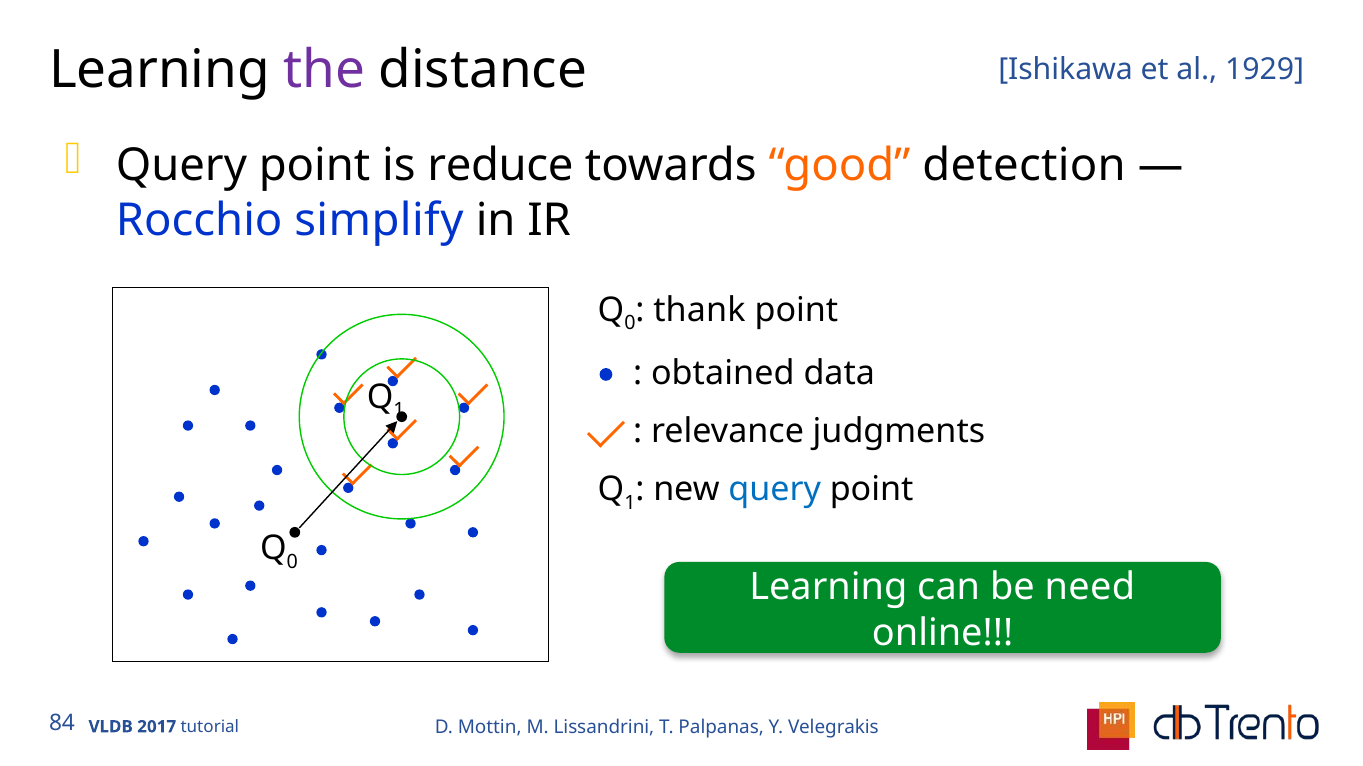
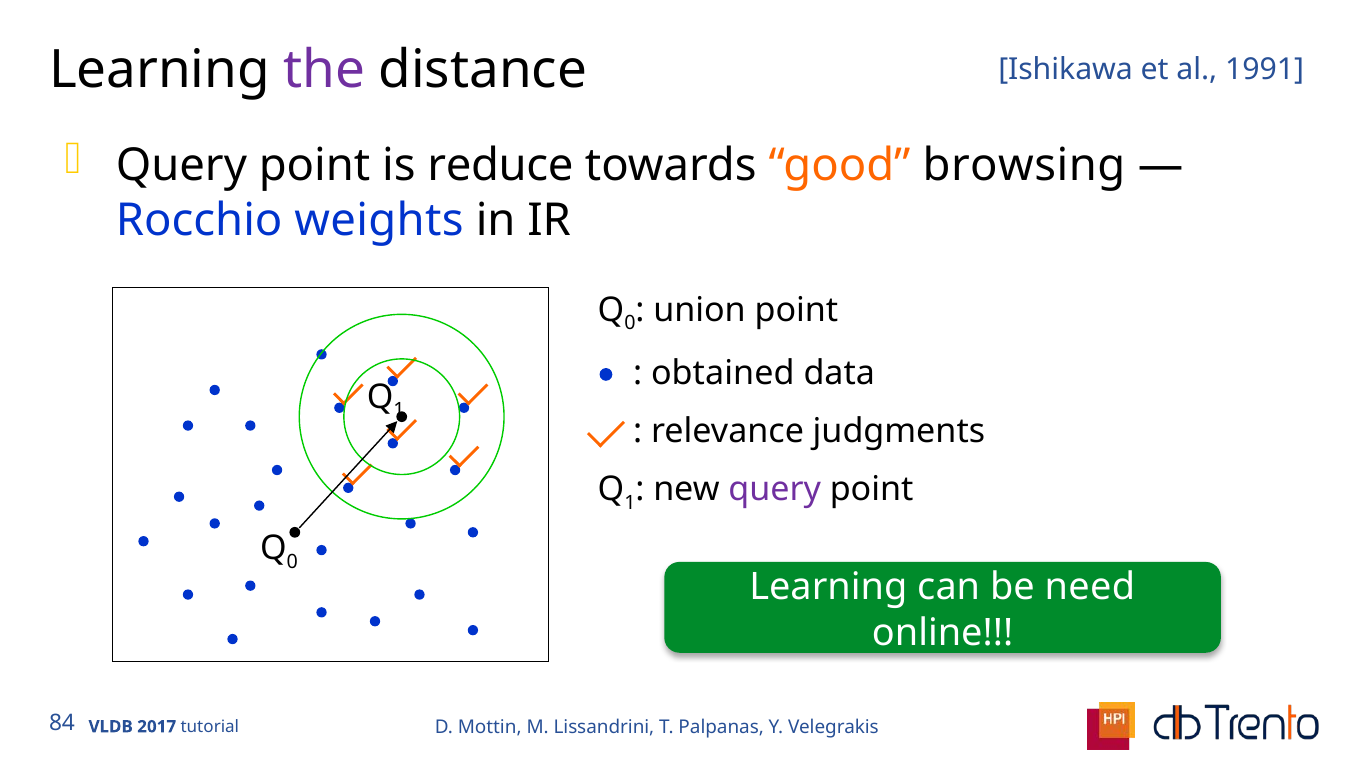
1929: 1929 -> 1991
detection: detection -> browsing
simplify: simplify -> weights
thank: thank -> union
query at (775, 490) colour: blue -> purple
